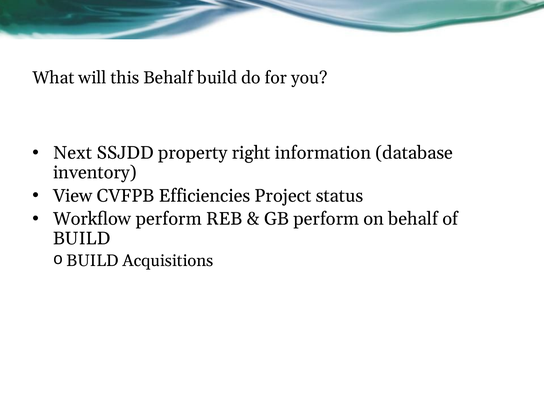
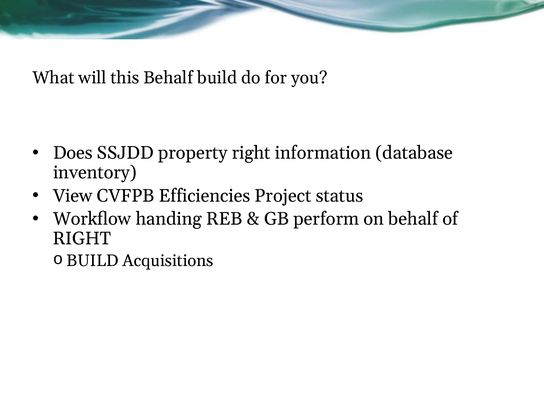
Next: Next -> Does
Workflow perform: perform -> handing
BUILD at (82, 238): BUILD -> RIGHT
